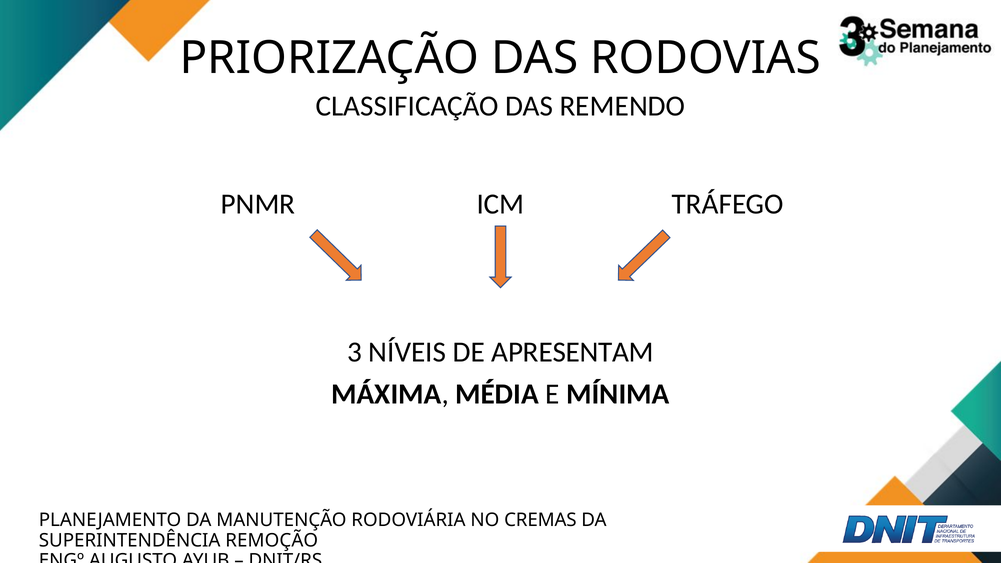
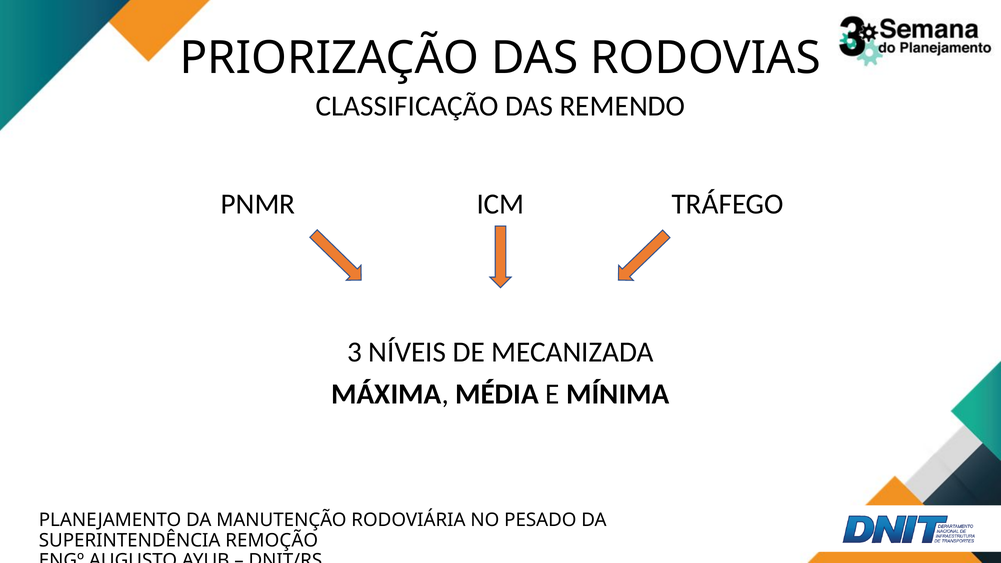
APRESENTAM: APRESENTAM -> MECANIZADA
CREMAS: CREMAS -> PESADO
